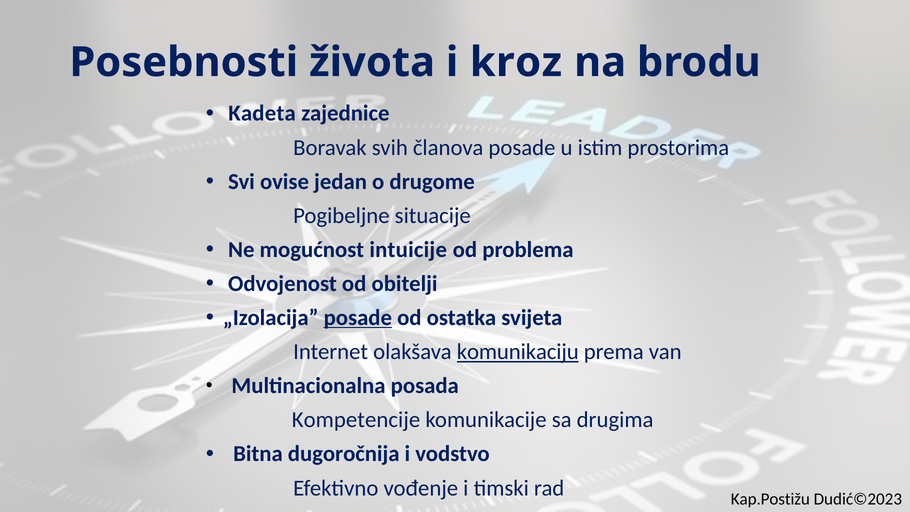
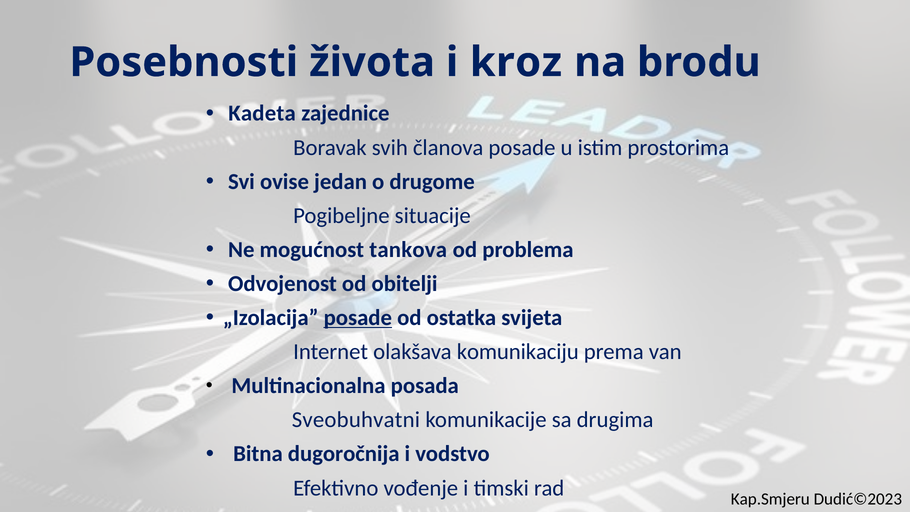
intuicije: intuicije -> tankova
komunikaciju underline: present -> none
Kompetencije: Kompetencije -> Sveobuhvatni
Kap.Postižu: Kap.Postižu -> Kap.Smjeru
